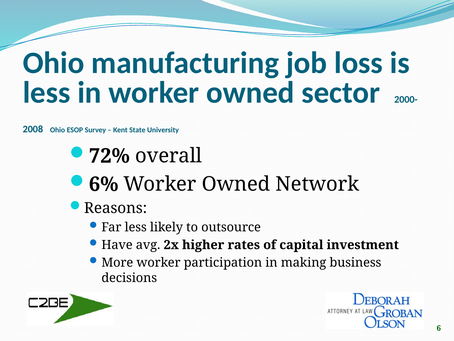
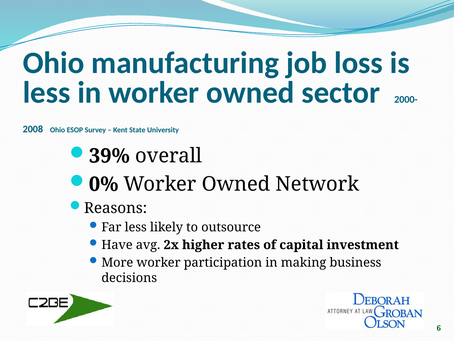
72%: 72% -> 39%
6%: 6% -> 0%
